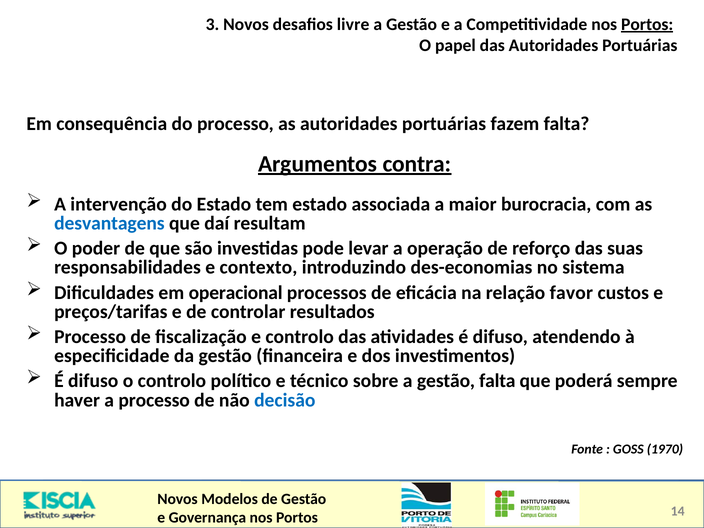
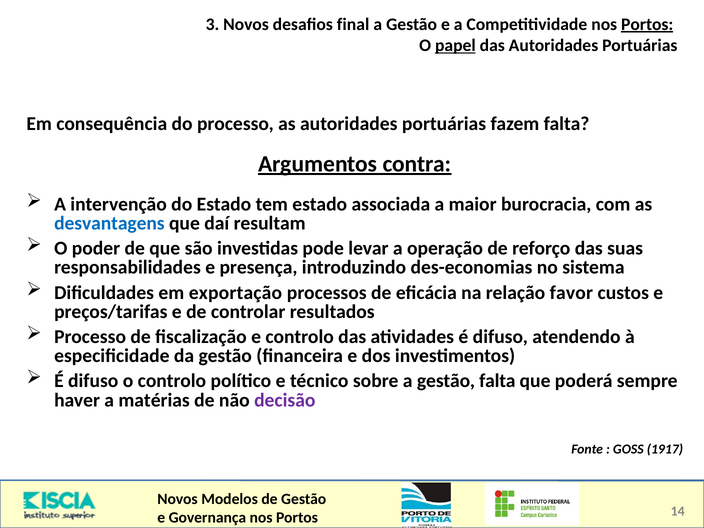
livre: livre -> final
papel underline: none -> present
contexto: contexto -> presença
operacional: operacional -> exportação
a processo: processo -> matérias
decisão colour: blue -> purple
1970: 1970 -> 1917
